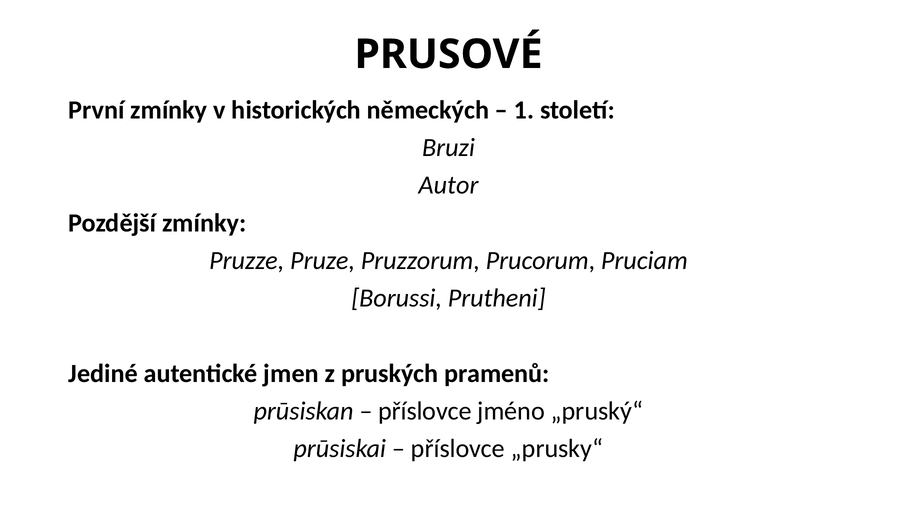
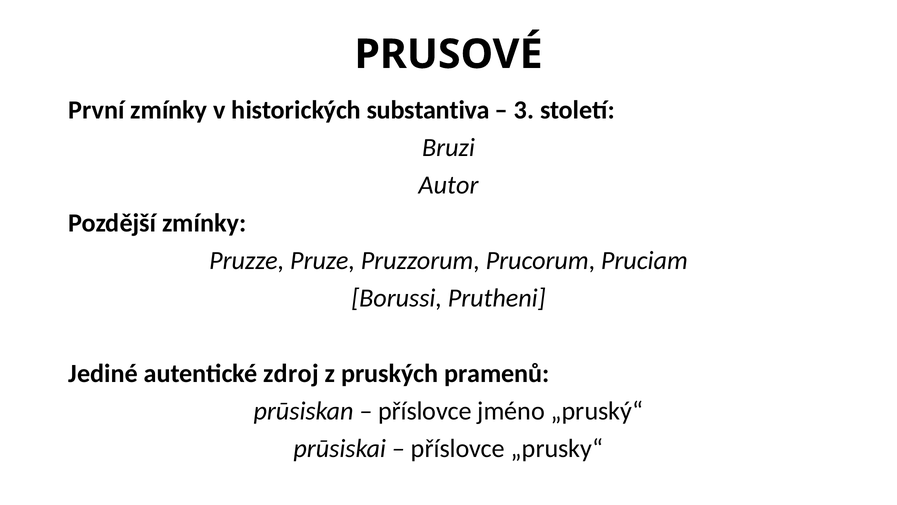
německých: německých -> substantiva
1: 1 -> 3
jmen: jmen -> zdroj
